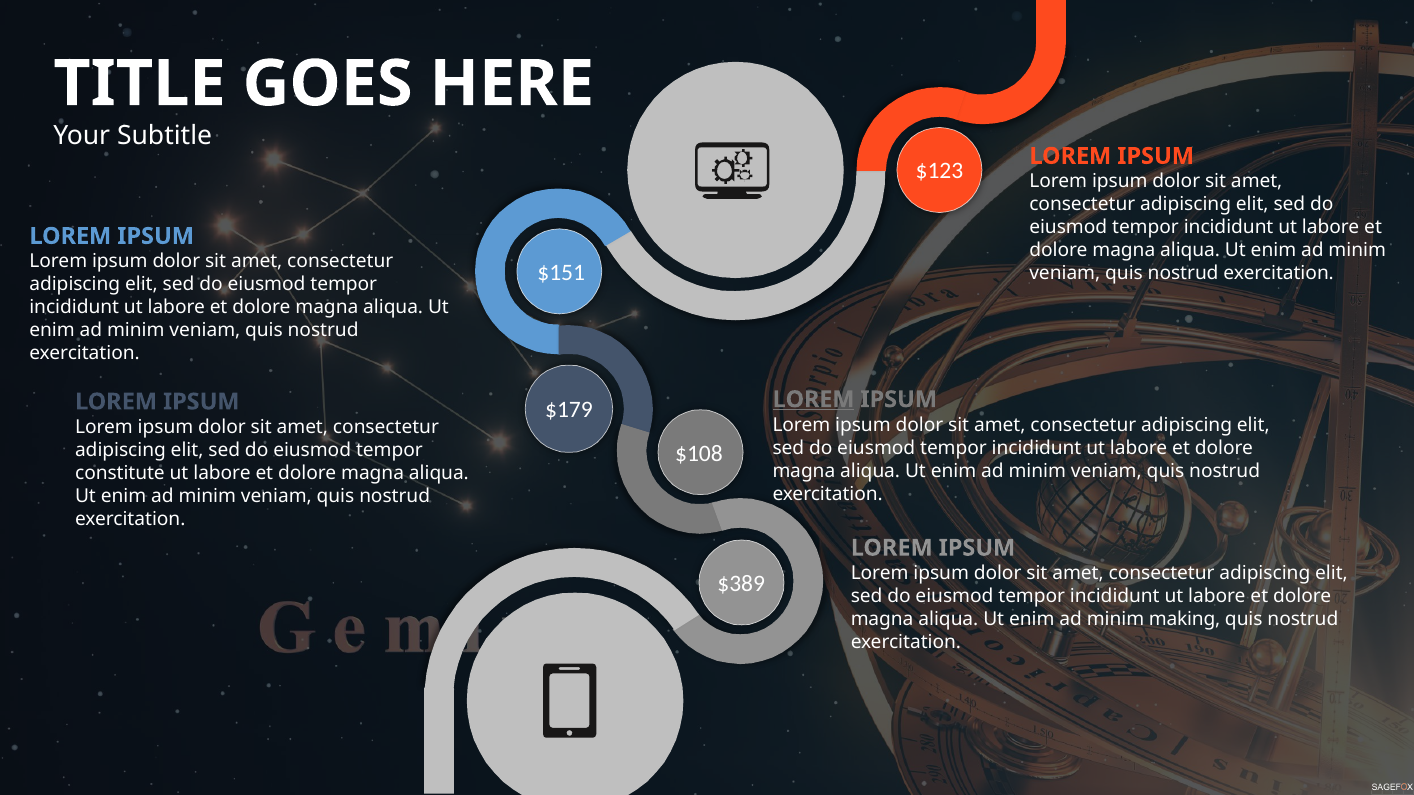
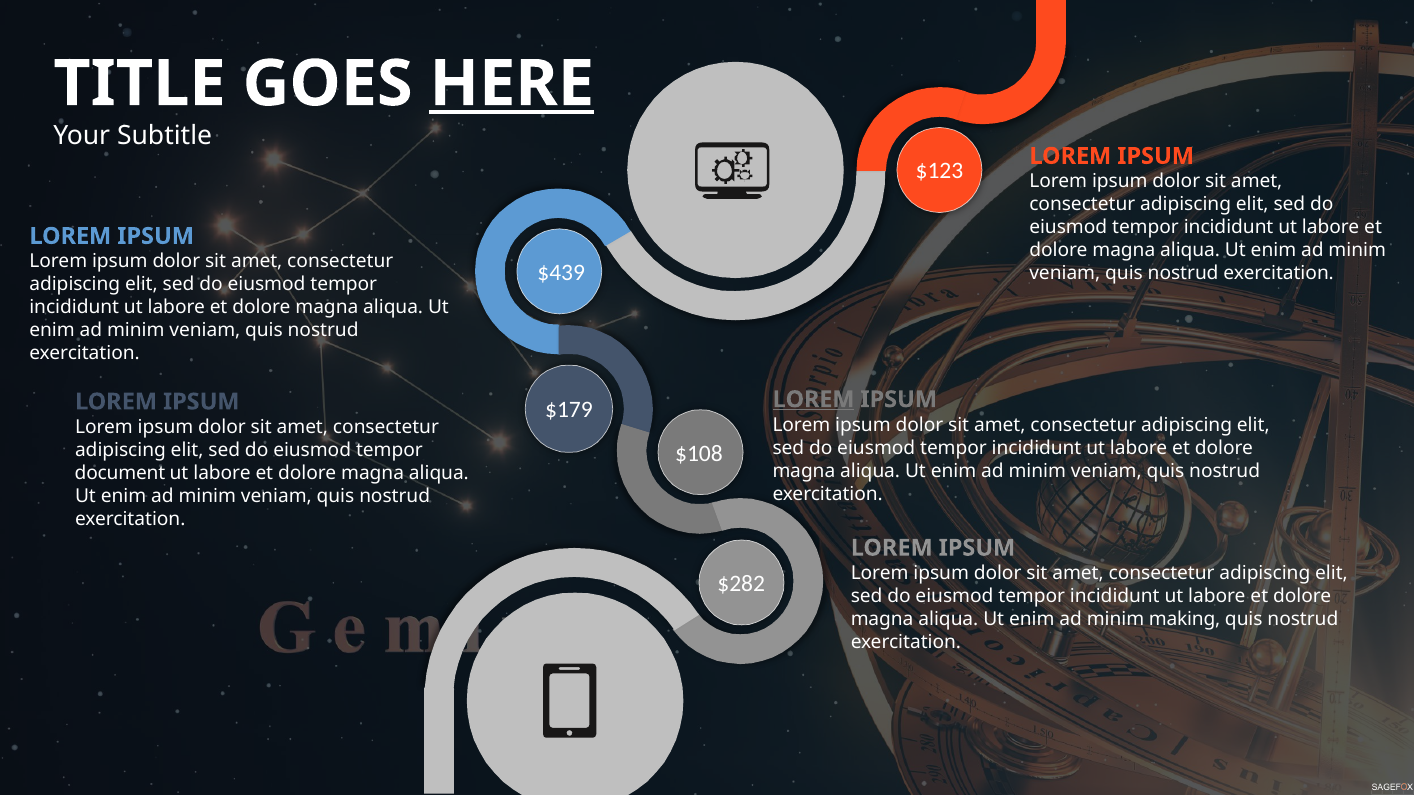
HERE underline: none -> present
$151: $151 -> $439
constitute: constitute -> document
$389: $389 -> $282
